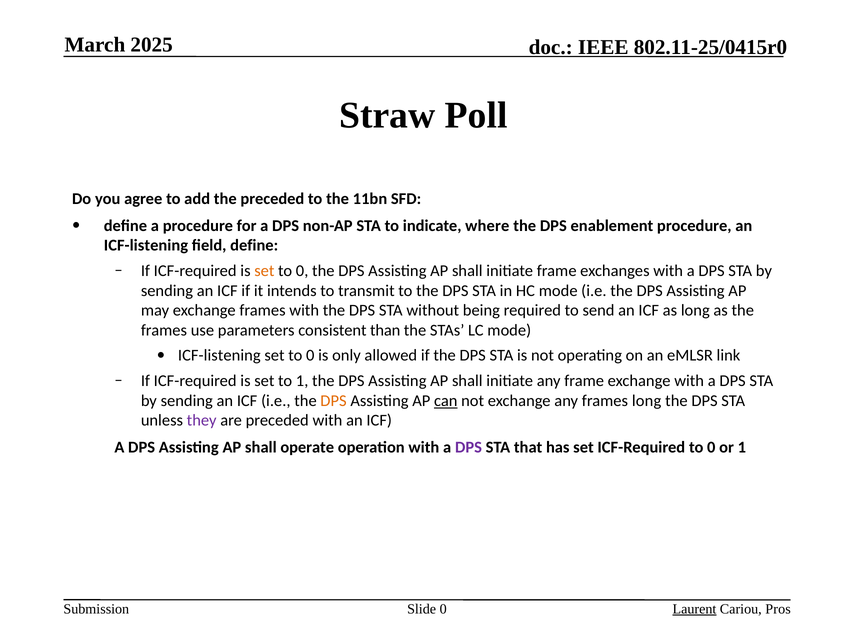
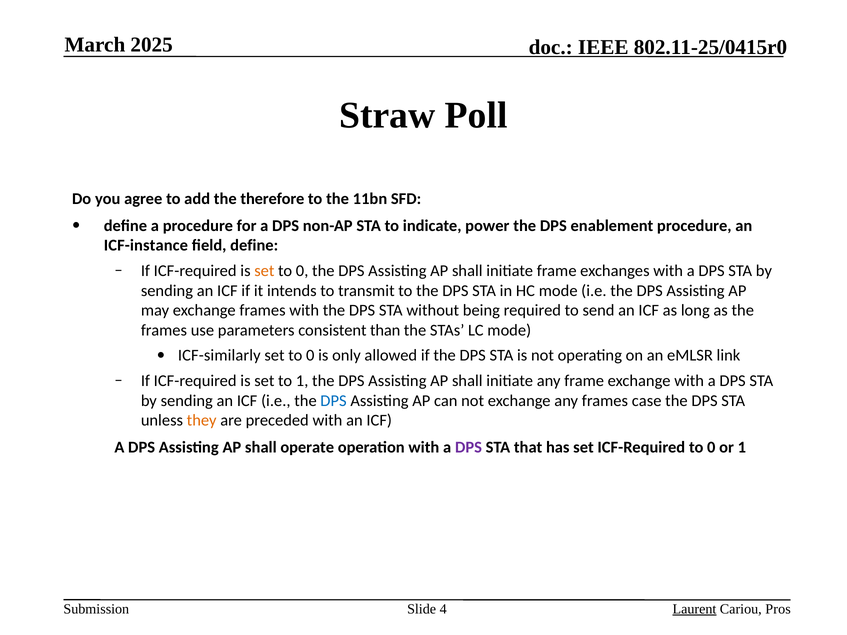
the preceded: preceded -> therefore
where: where -> power
ICF-listening at (146, 245): ICF-listening -> ICF-instance
ICF-listening at (219, 355): ICF-listening -> ICF-similarly
DPS at (333, 401) colour: orange -> blue
can underline: present -> none
frames long: long -> case
they colour: purple -> orange
Slide 0: 0 -> 4
